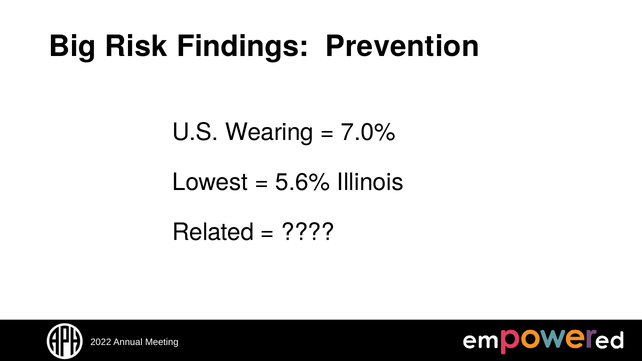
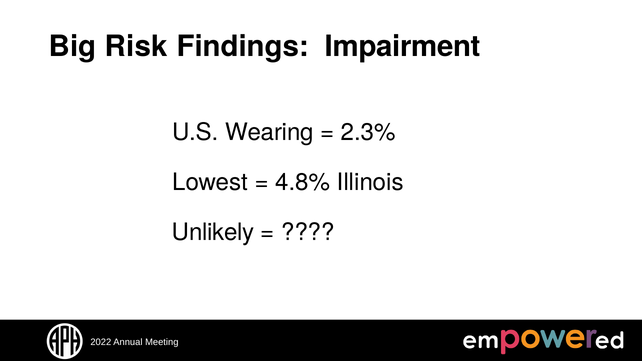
Prevention: Prevention -> Impairment
7.0%: 7.0% -> 2.3%
5.6%: 5.6% -> 4.8%
Related: Related -> Unlikely
